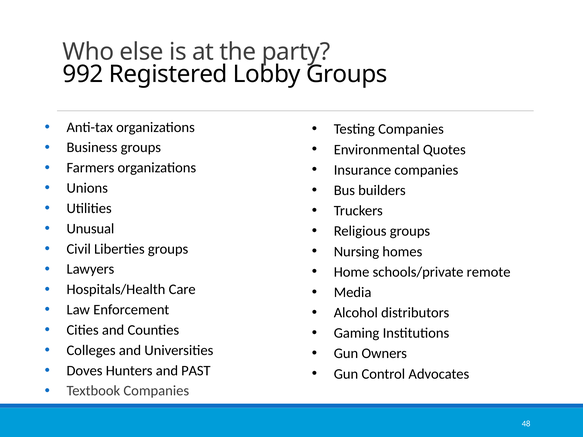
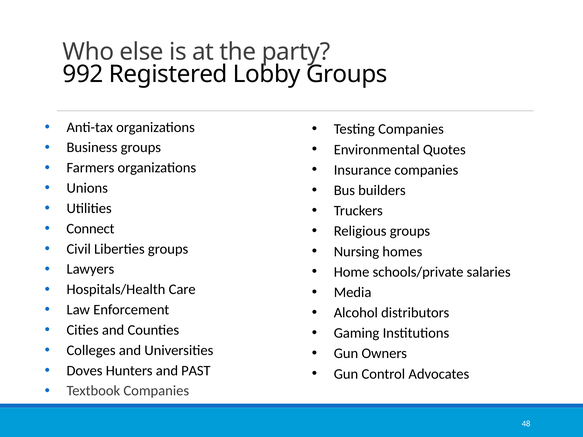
Unusual: Unusual -> Connect
remote: remote -> salaries
